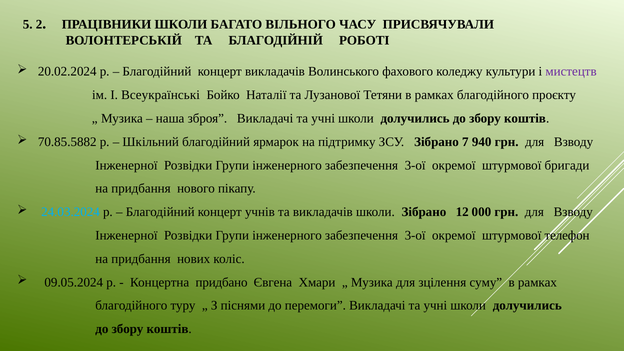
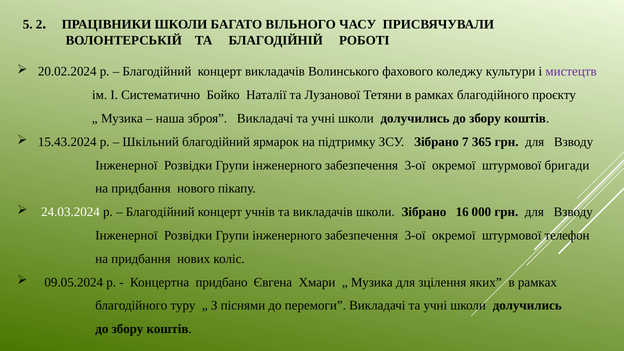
Всеукраїнські: Всеукраїнські -> Систематично
70.85.5882: 70.85.5882 -> 15.43.2024
940: 940 -> 365
24.03.2024 colour: light blue -> white
12: 12 -> 16
суму: суму -> яких
